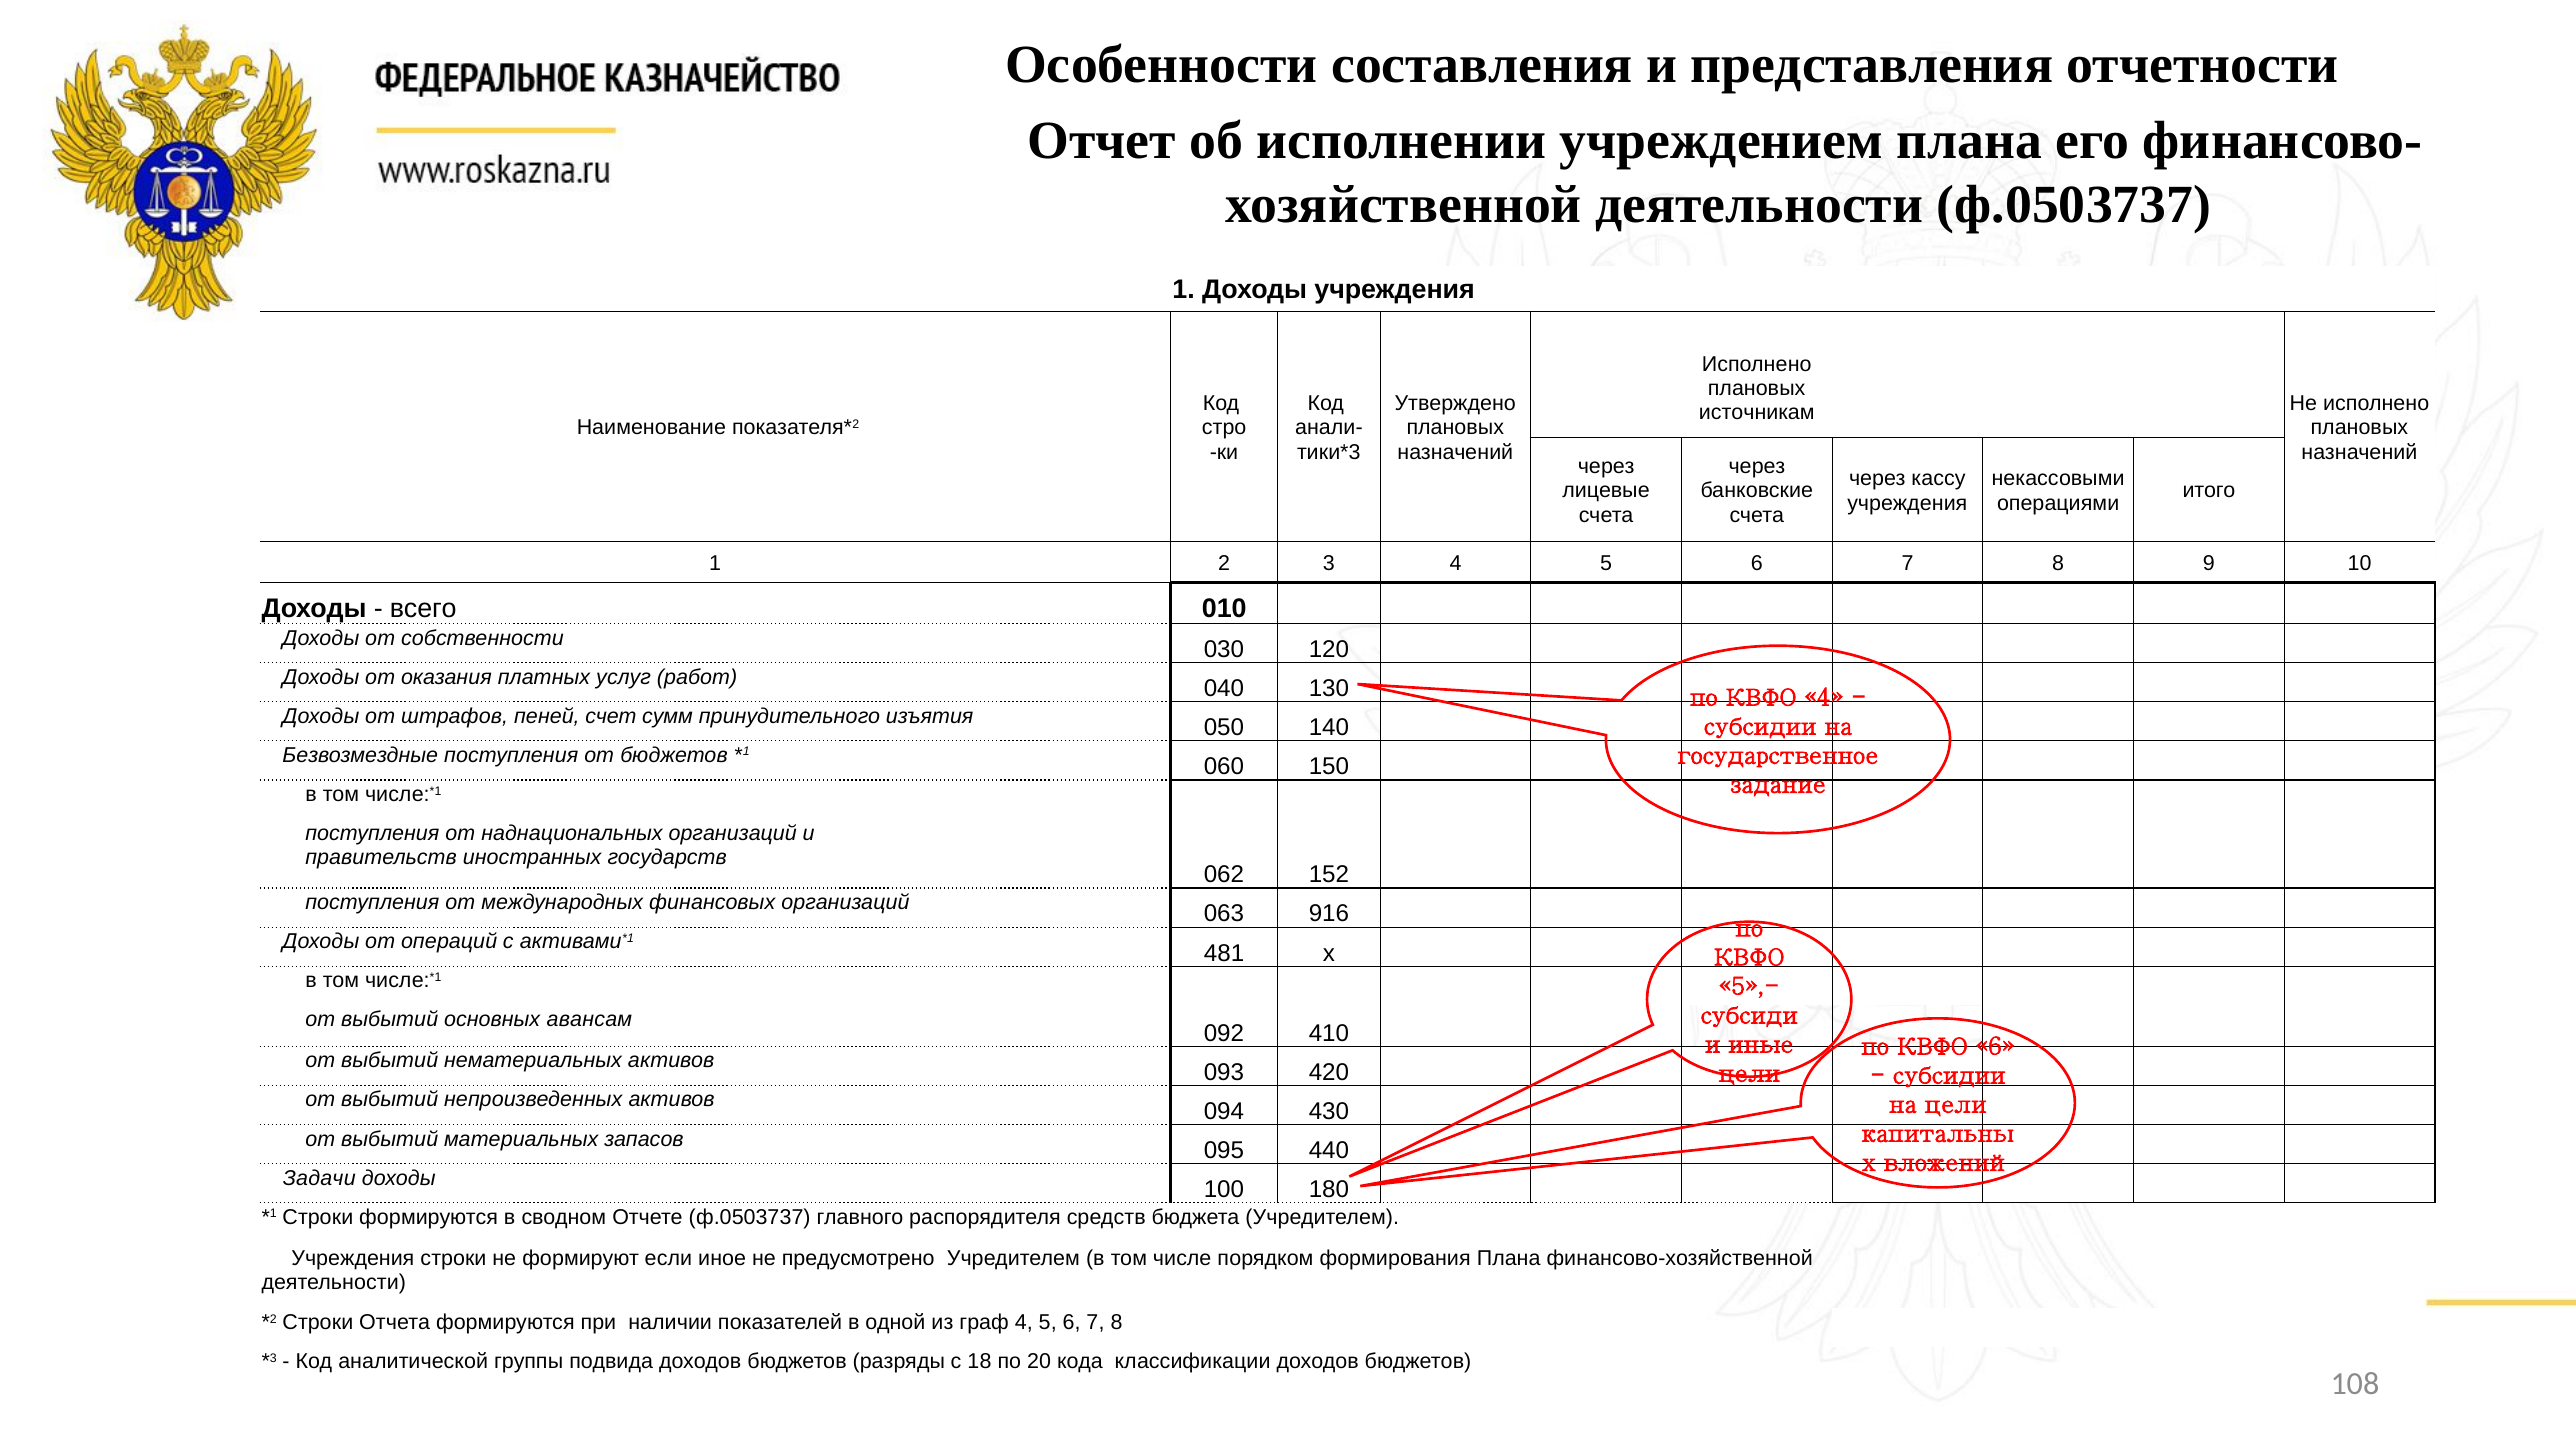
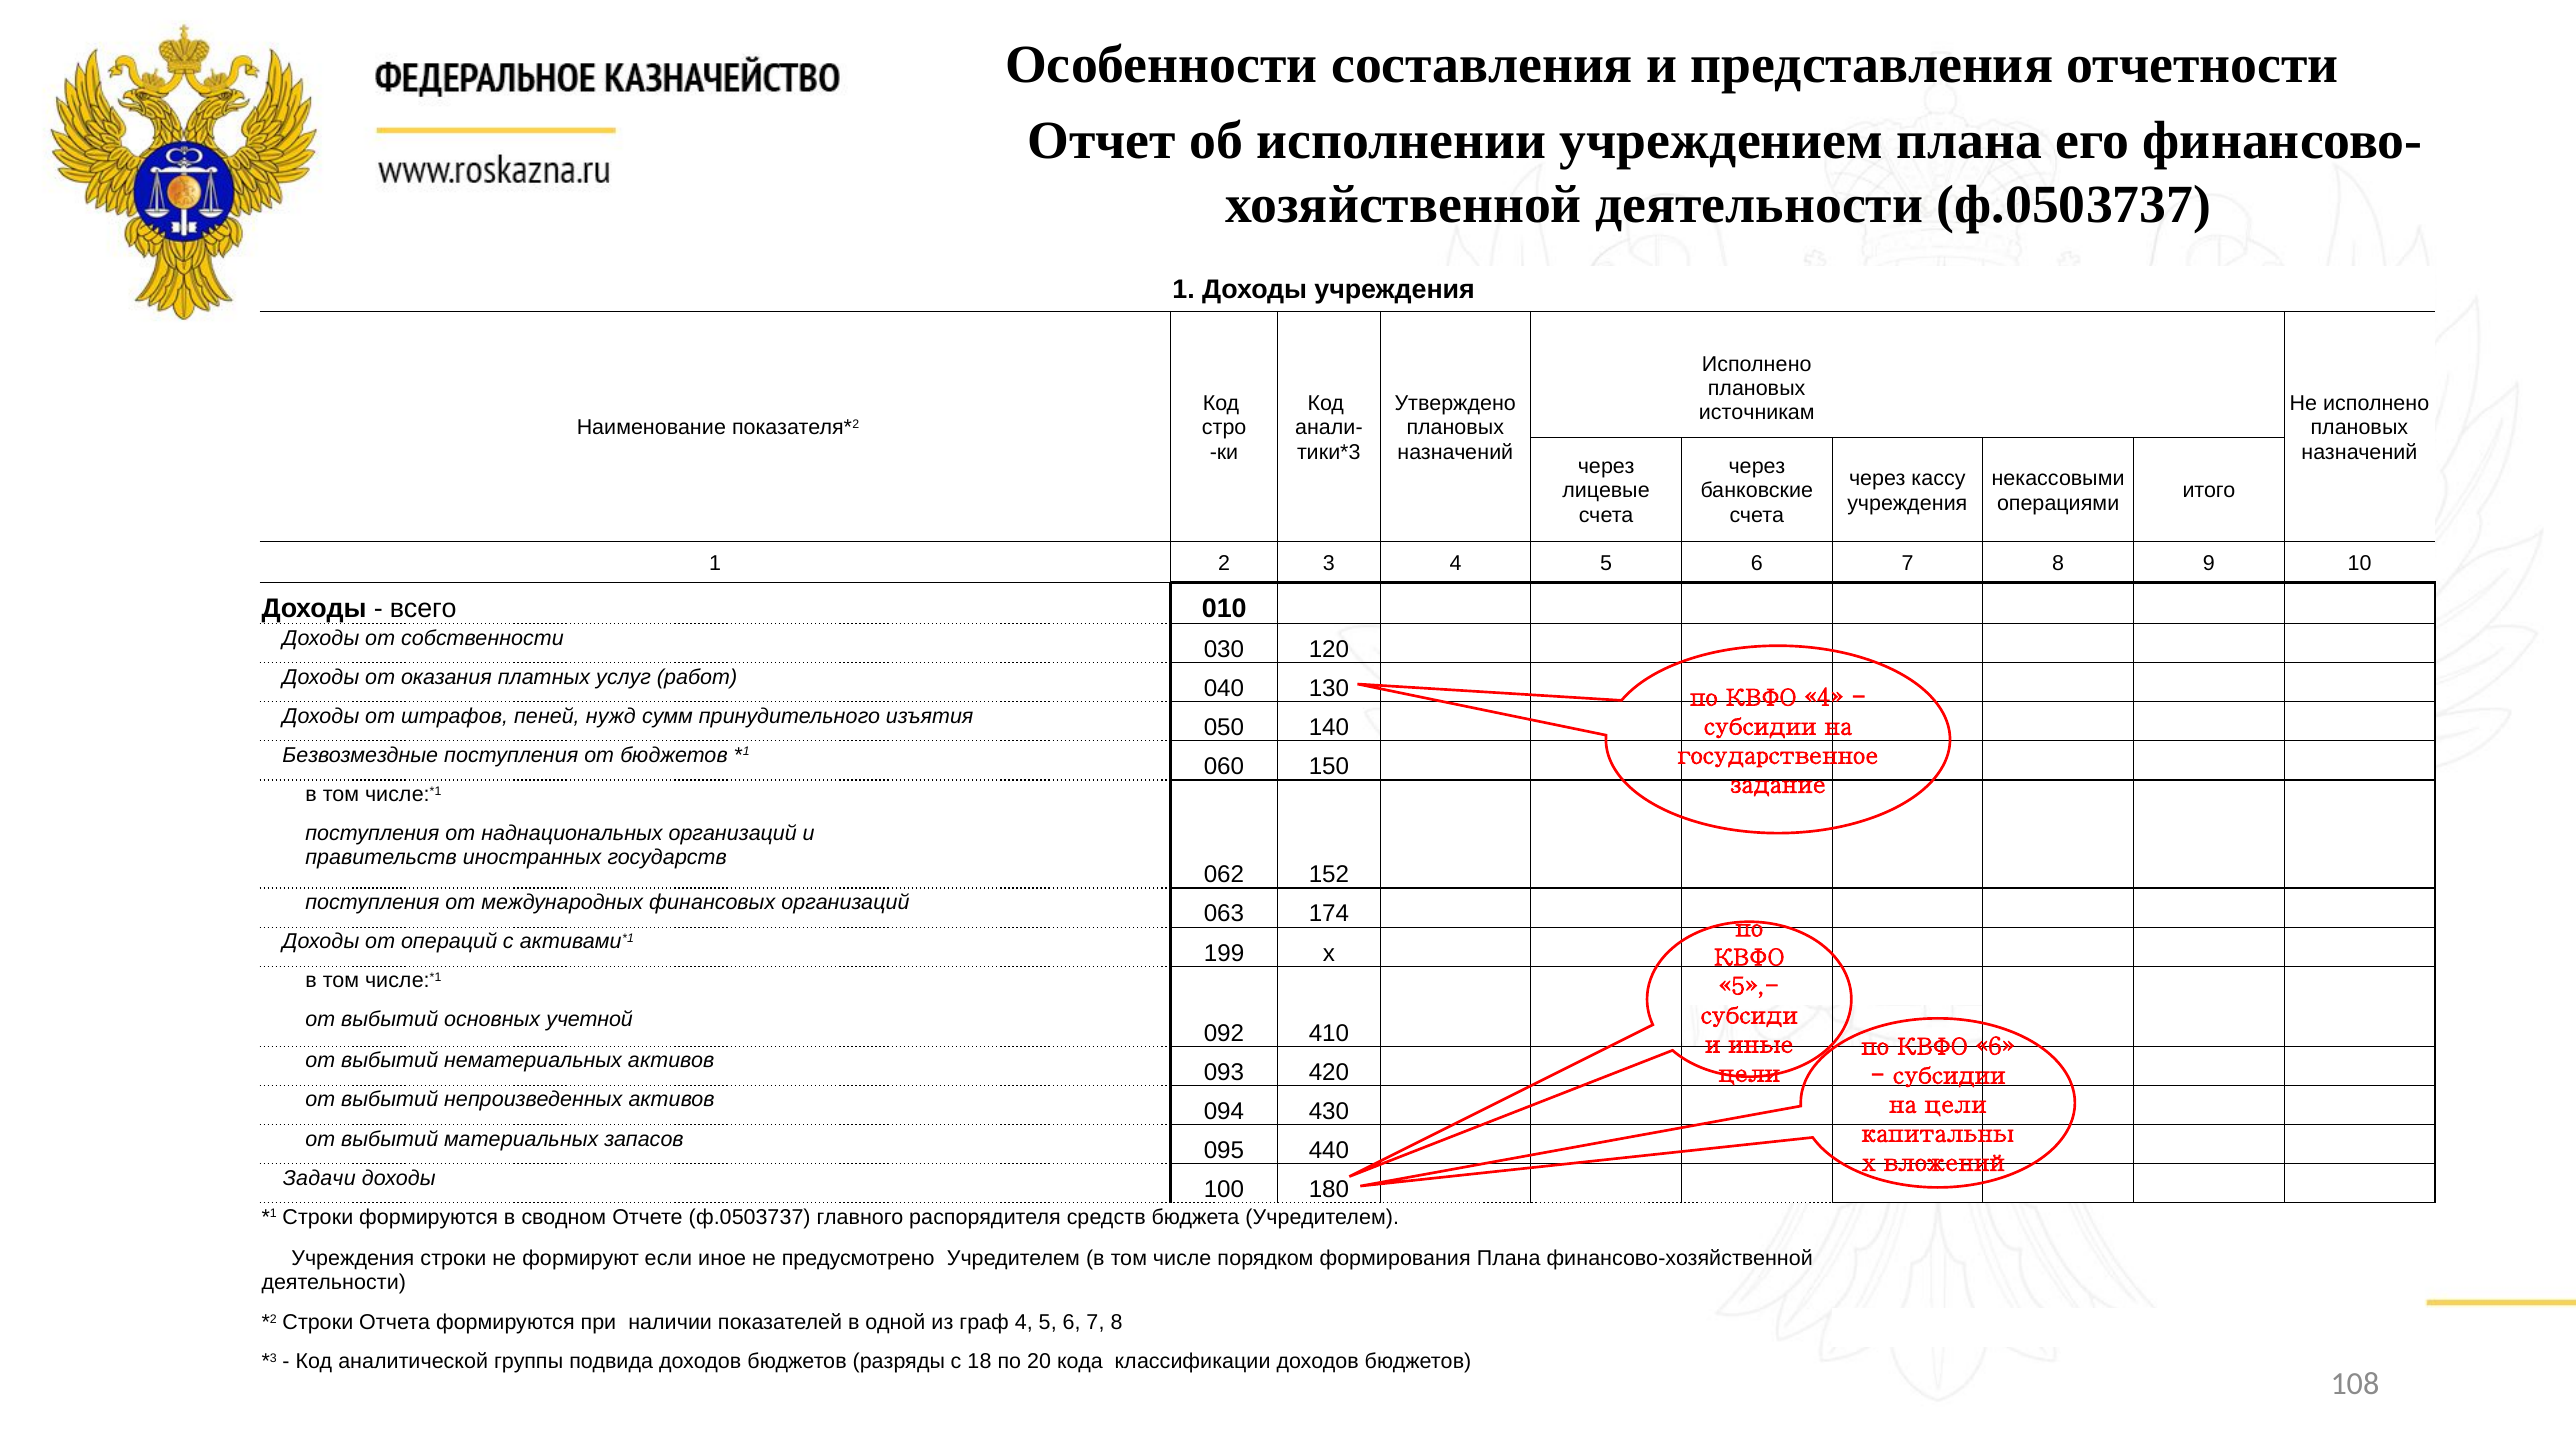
счет: счет -> нужд
916: 916 -> 174
481: 481 -> 199
авансам: авансам -> учетной
